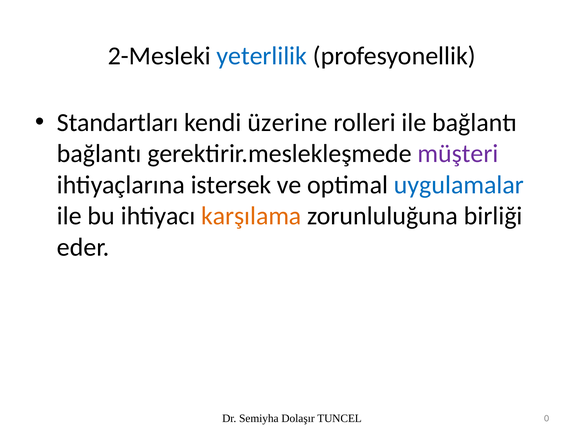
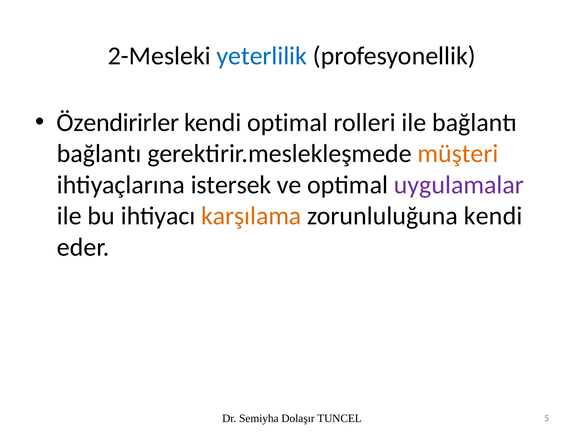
Standartları: Standartları -> Özendirirler
kendi üzerine: üzerine -> optimal
müşteri colour: purple -> orange
uygulamalar colour: blue -> purple
zorunluluğuna birliği: birliği -> kendi
0: 0 -> 5
